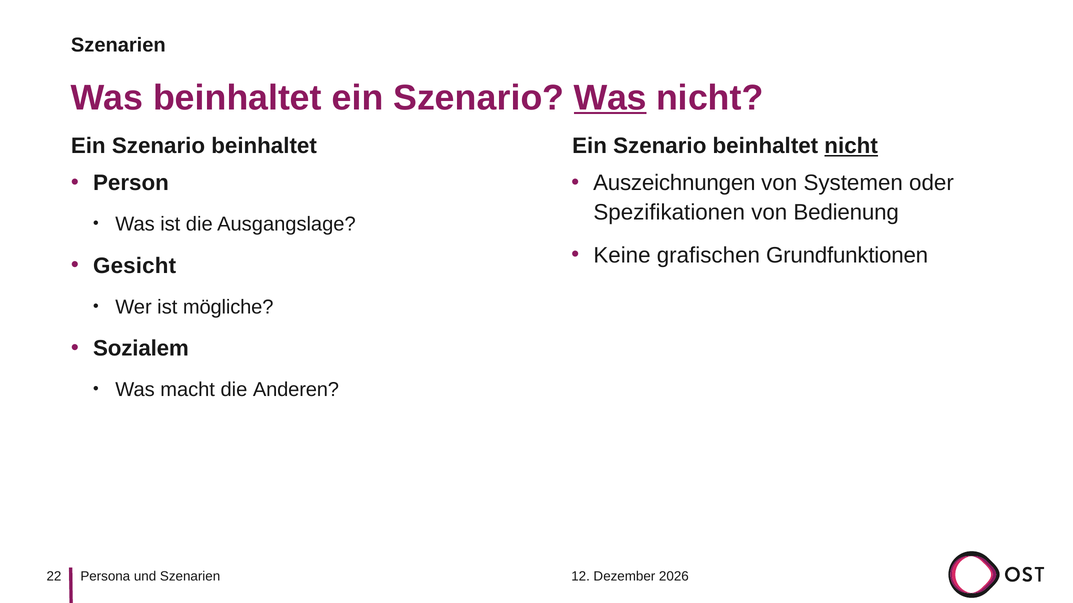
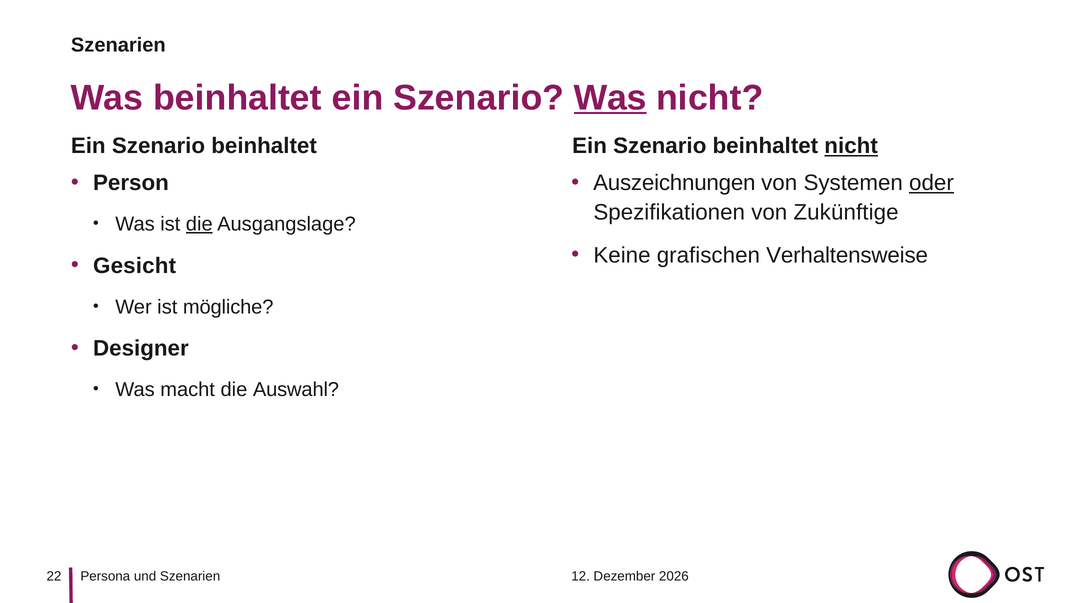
oder underline: none -> present
Bedienung: Bedienung -> Zukünftige
die at (199, 224) underline: none -> present
Grundfunktionen: Grundfunktionen -> Verhaltensweise
Sozialem: Sozialem -> Designer
Anderen: Anderen -> Auswahl
